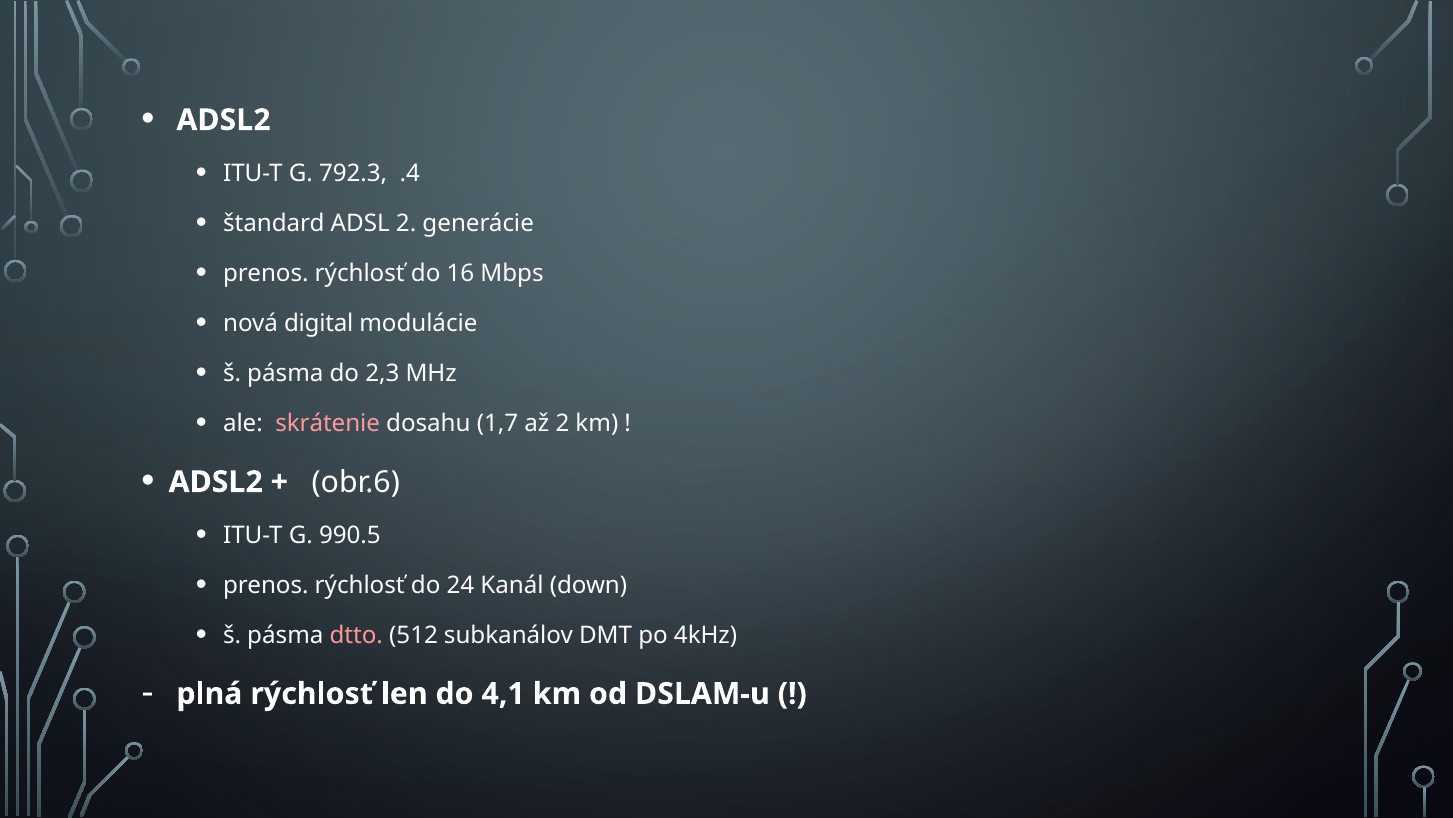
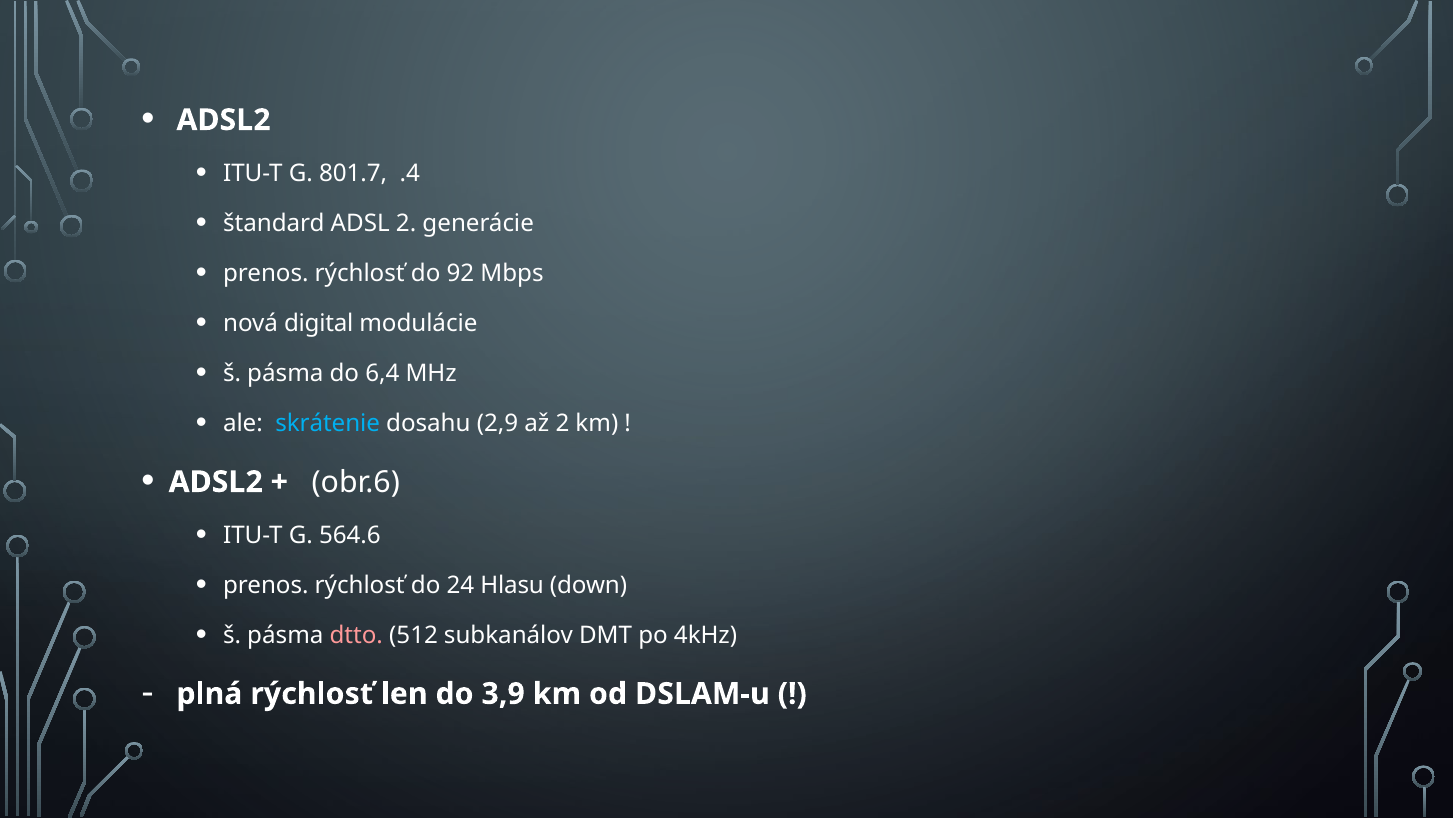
792.3: 792.3 -> 801.7
16: 16 -> 92
2,3: 2,3 -> 6,4
skrátenie colour: pink -> light blue
1,7: 1,7 -> 2,9
990.5: 990.5 -> 564.6
Kanál: Kanál -> Hlasu
4,1: 4,1 -> 3,9
